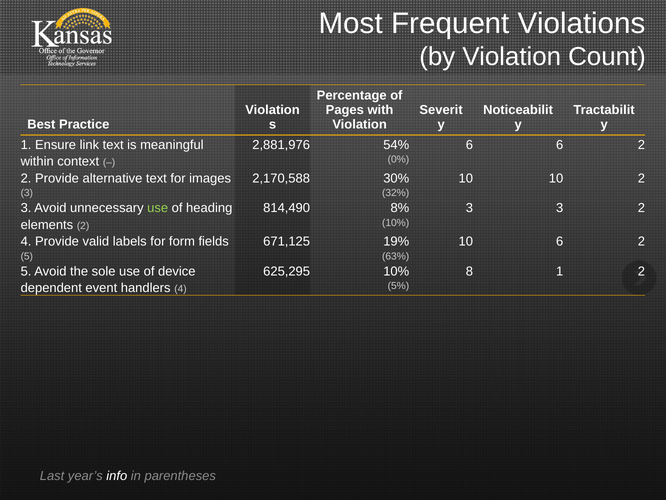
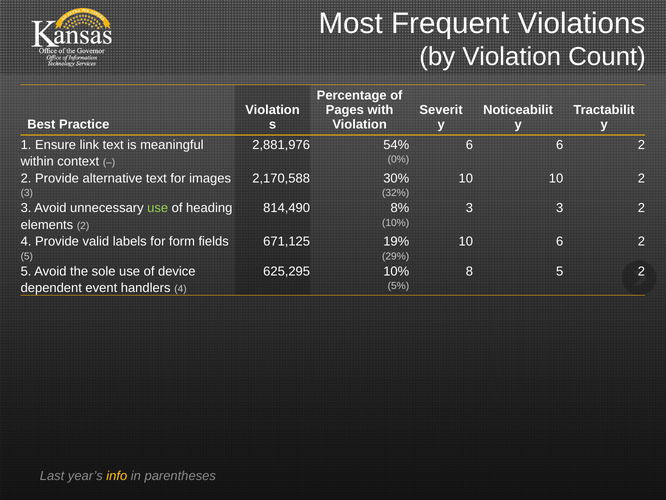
63%: 63% -> 29%
8 1: 1 -> 5
info colour: white -> yellow
